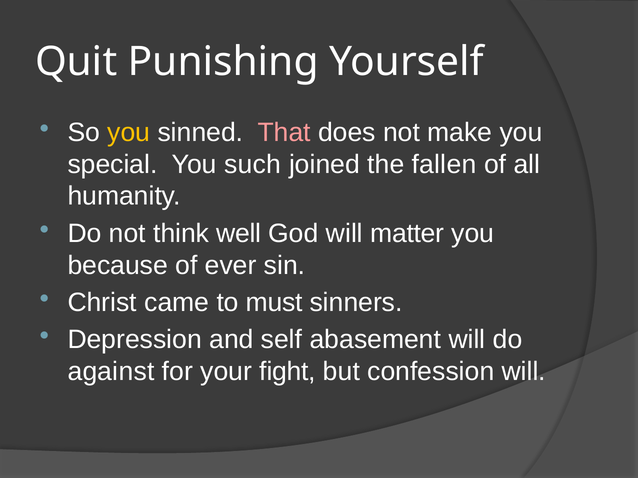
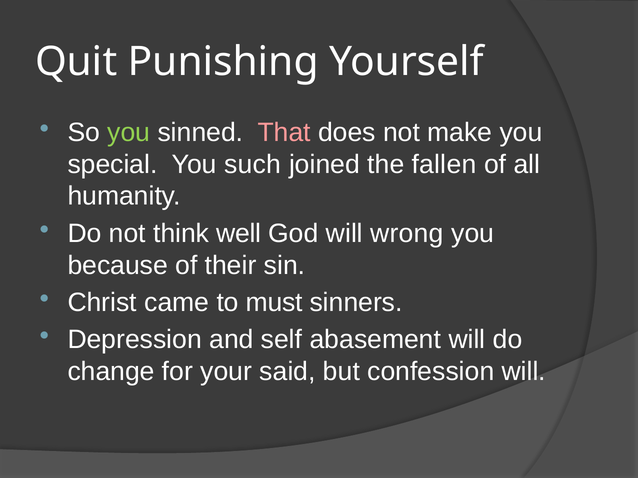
you at (129, 133) colour: yellow -> light green
matter: matter -> wrong
ever: ever -> their
against: against -> change
fight: fight -> said
